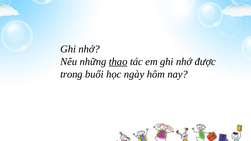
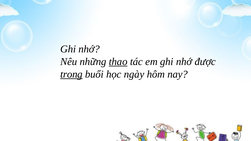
trong underline: none -> present
